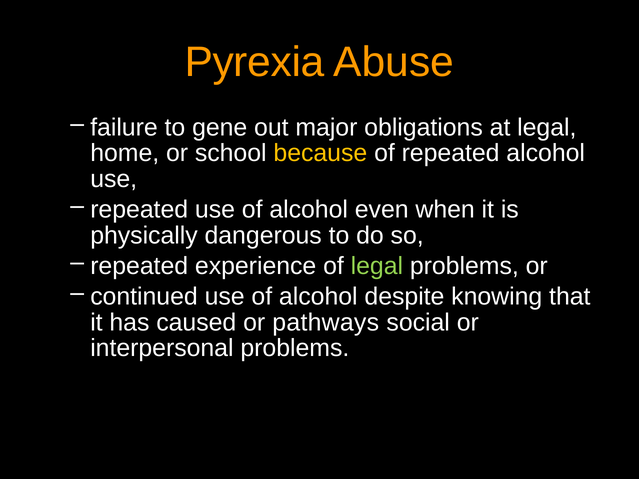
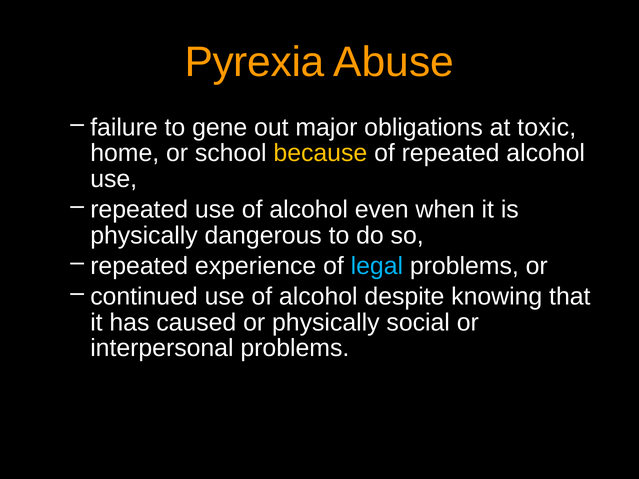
at legal: legal -> toxic
legal at (377, 266) colour: light green -> light blue
or pathways: pathways -> physically
